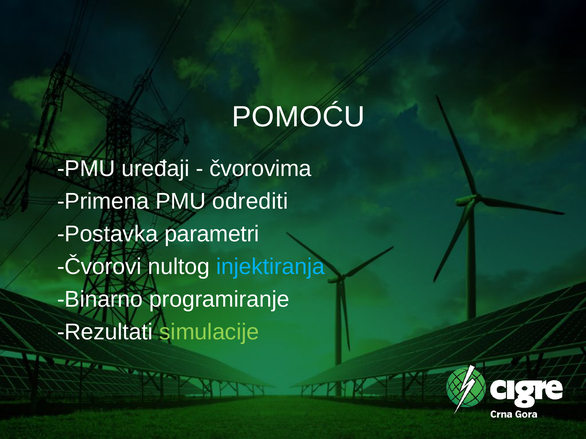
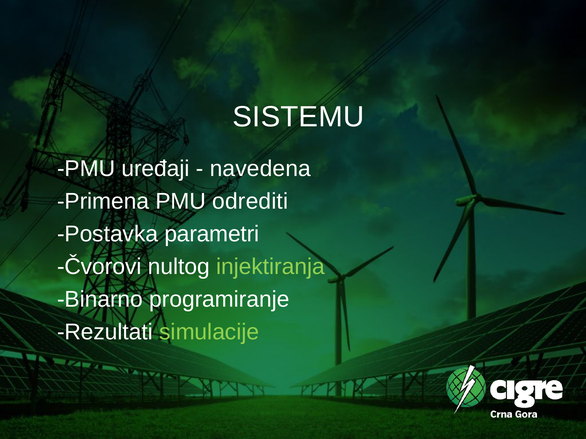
POMOĆU: POMOĆU -> SISTEMU
čvorovima: čvorovima -> navedena
injektiranja colour: light blue -> light green
